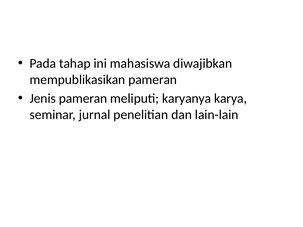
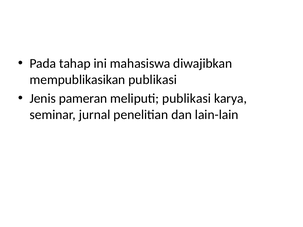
mempublikasikan pameran: pameran -> publikasi
meliputi karyanya: karyanya -> publikasi
